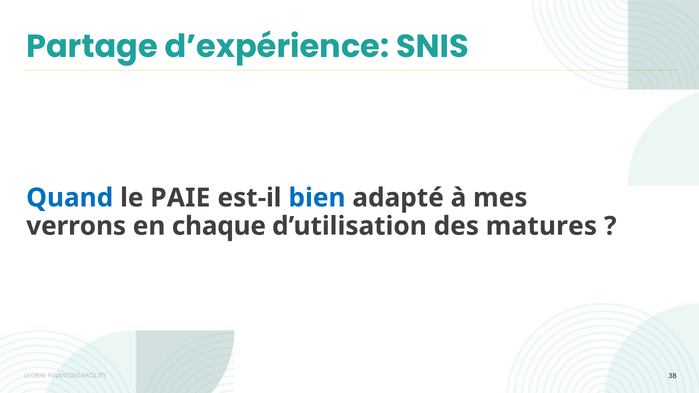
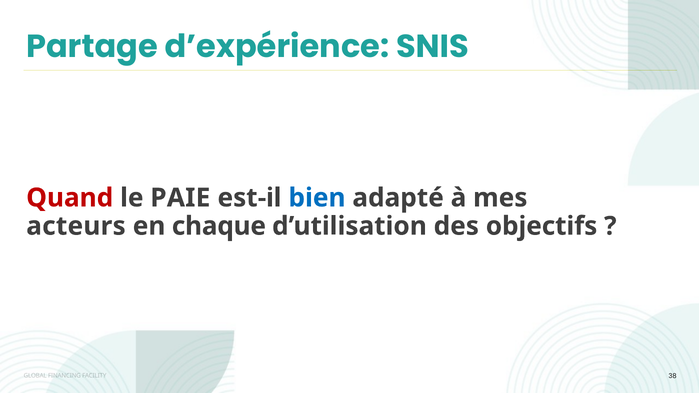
Quand colour: blue -> red
verrons: verrons -> acteurs
matures: matures -> objectifs
